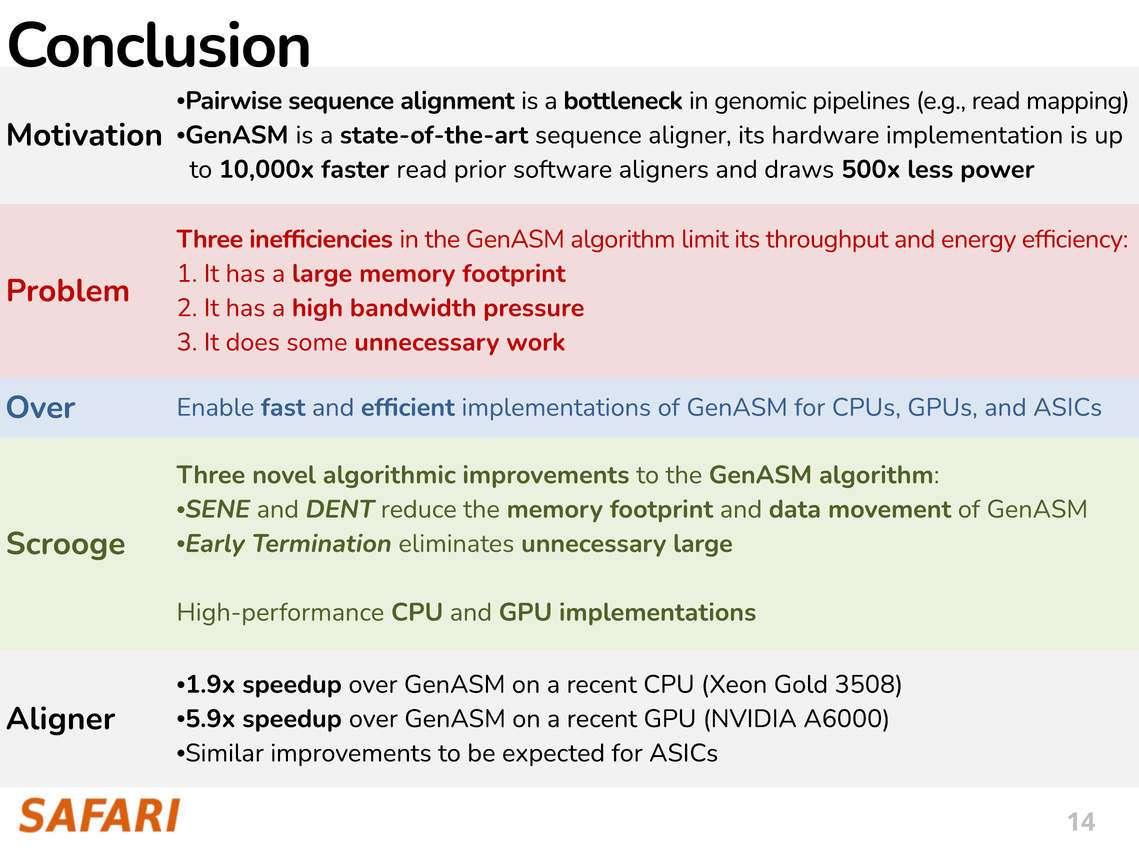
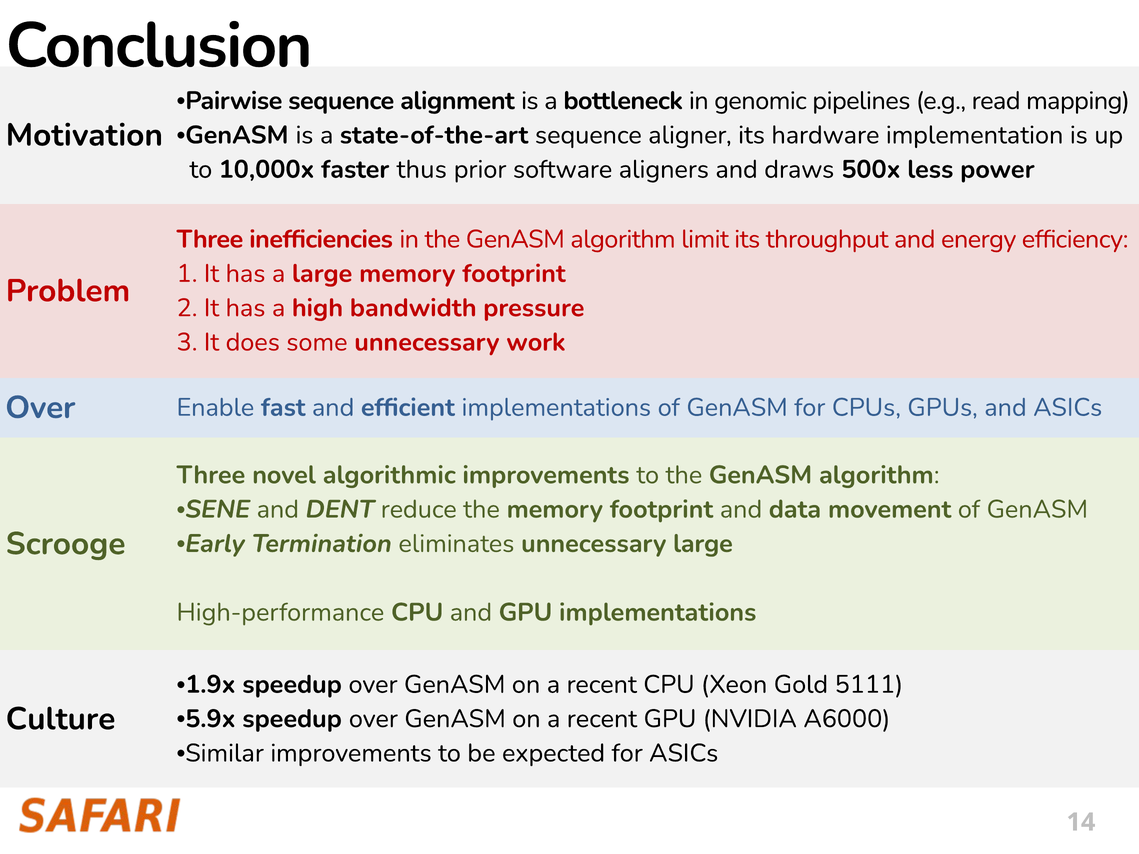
faster read: read -> thus
3508: 3508 -> 5111
Aligner at (60, 719): Aligner -> Culture
